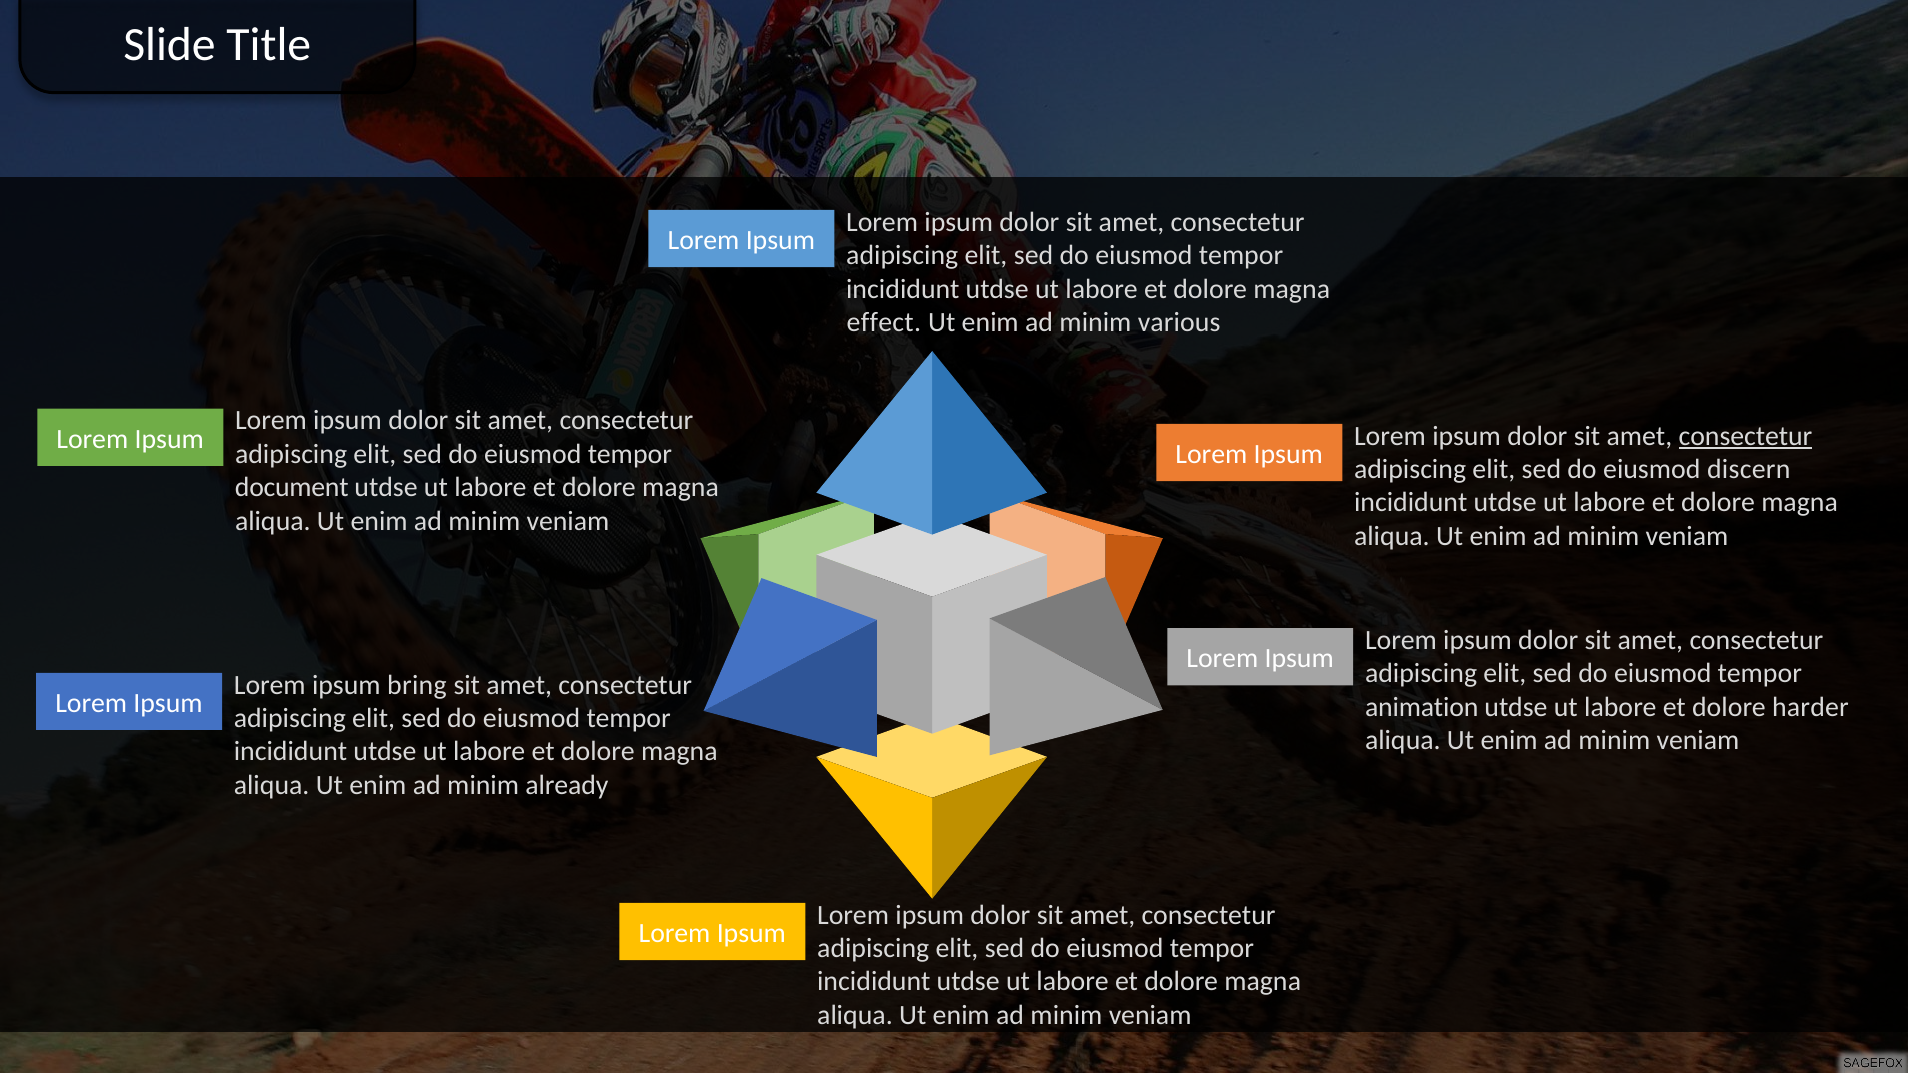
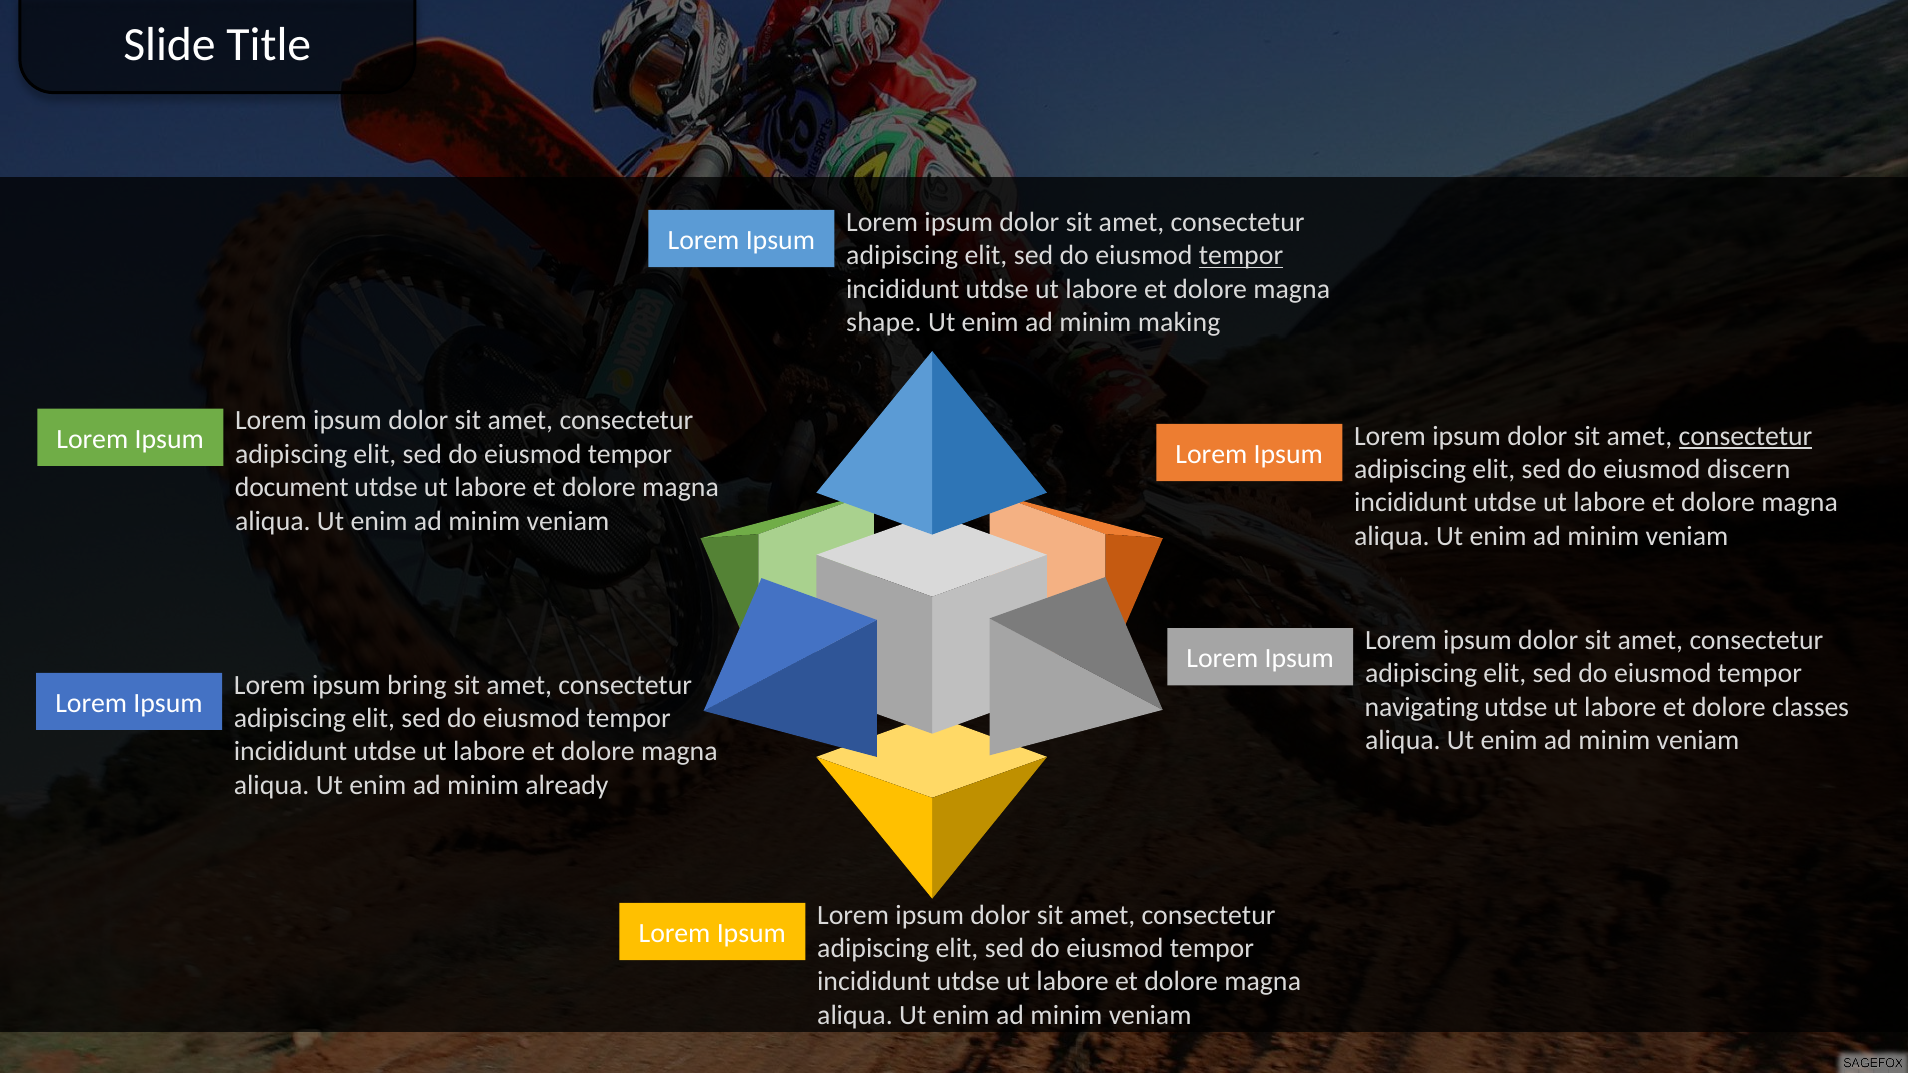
tempor at (1241, 255) underline: none -> present
effect: effect -> shape
various: various -> making
animation: animation -> navigating
harder: harder -> classes
